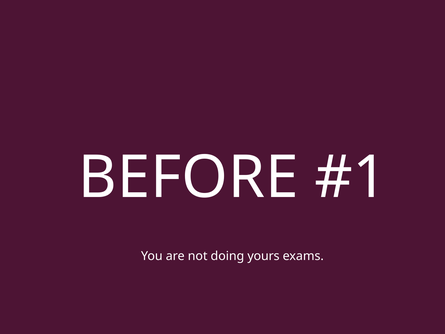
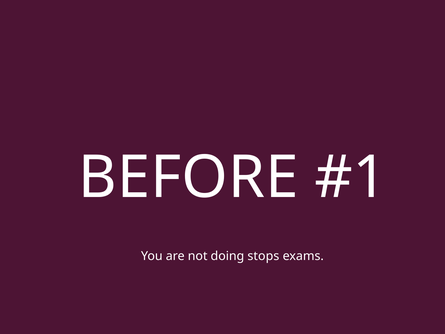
yours: yours -> stops
